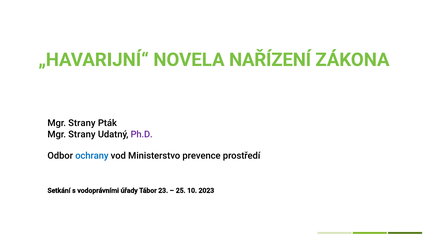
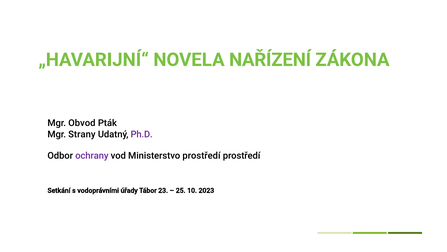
Strany at (82, 123): Strany -> Obvod
ochrany colour: blue -> purple
Ministerstvo prevence: prevence -> prostředí
